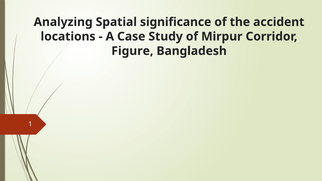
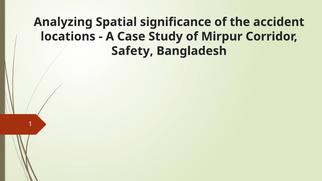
Figure: Figure -> Safety
